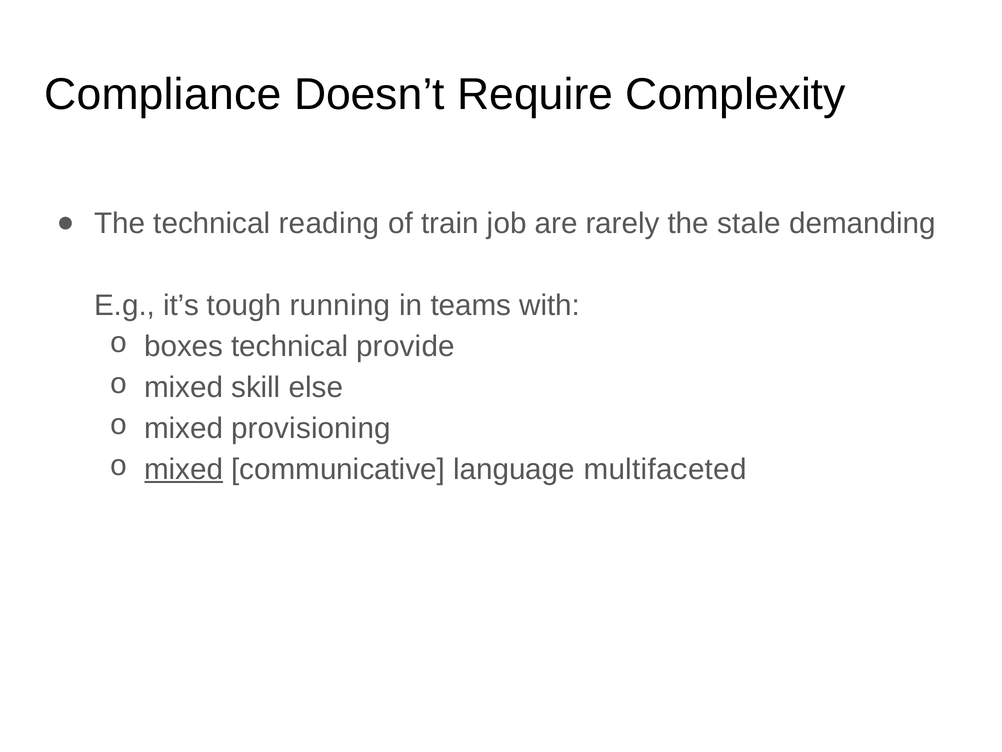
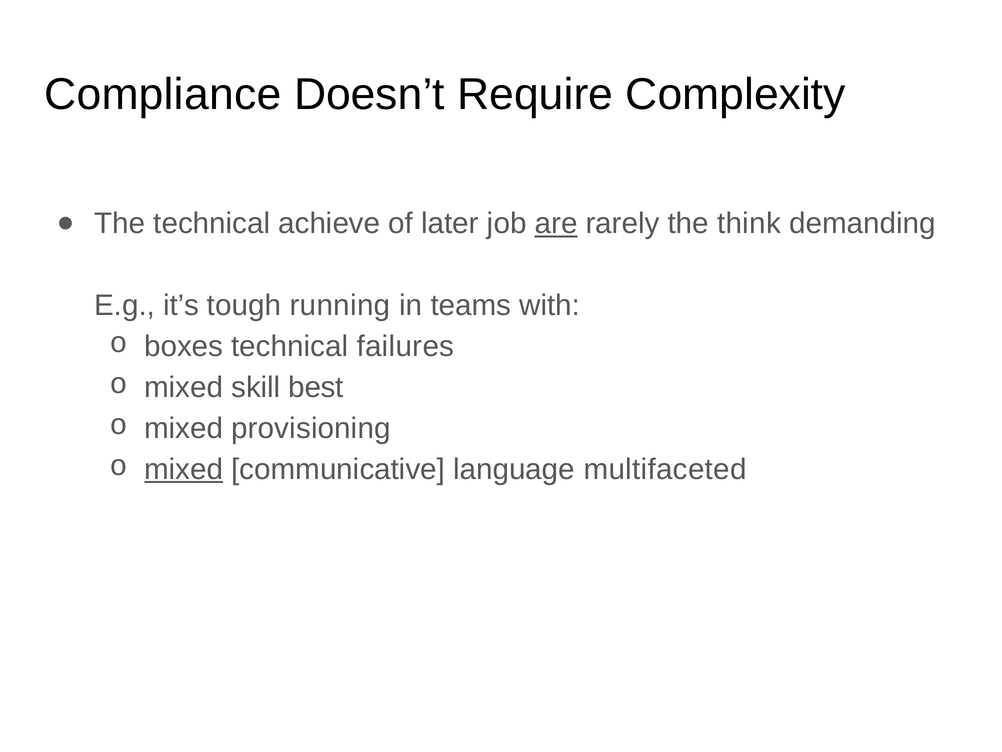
reading: reading -> achieve
train: train -> later
are underline: none -> present
stale: stale -> think
provide: provide -> failures
else: else -> best
